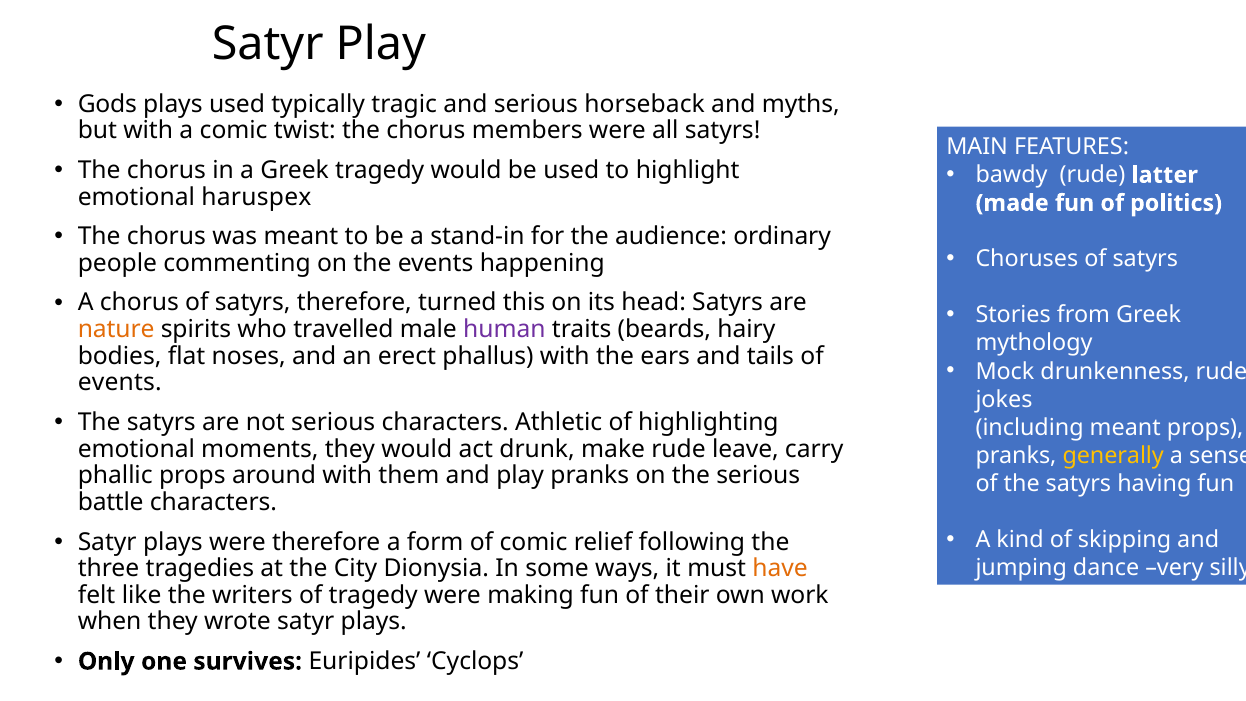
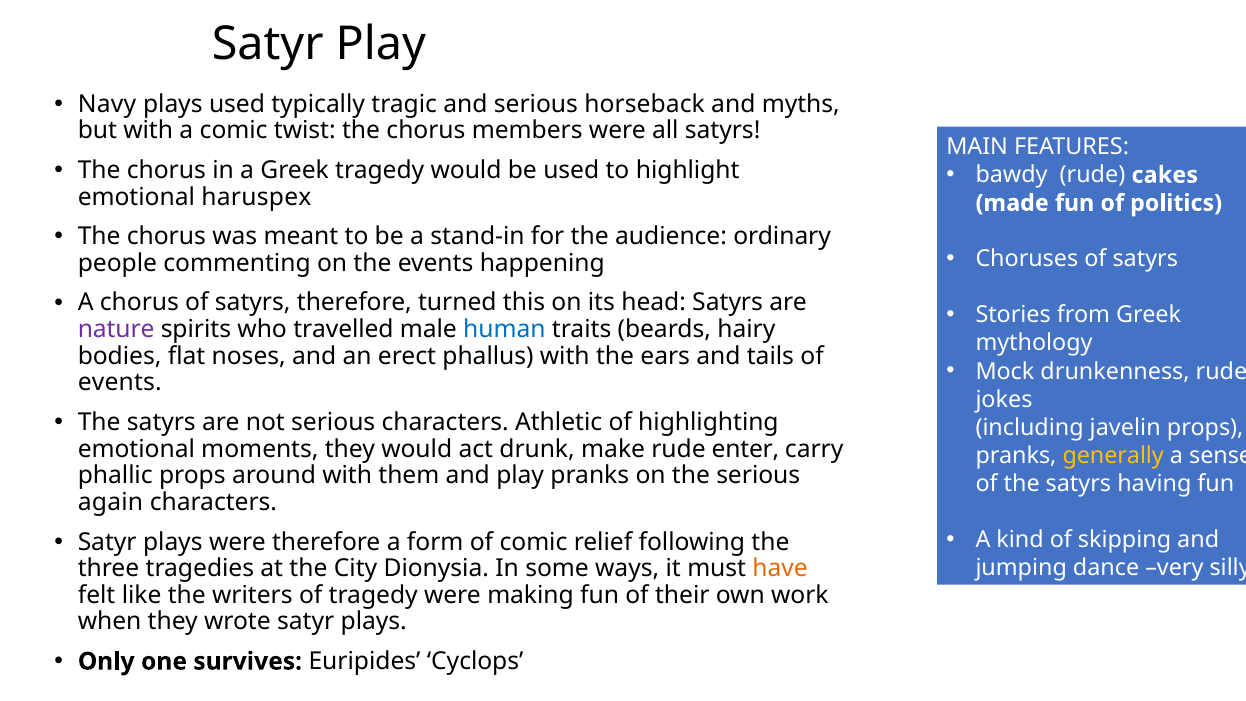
Gods: Gods -> Navy
latter: latter -> cakes
nature colour: orange -> purple
human colour: purple -> blue
including meant: meant -> javelin
leave: leave -> enter
battle: battle -> again
